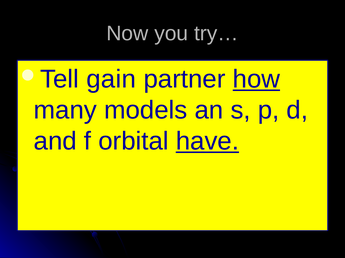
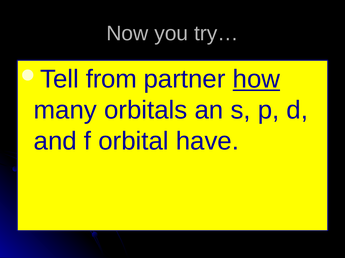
gain: gain -> from
models: models -> orbitals
have underline: present -> none
